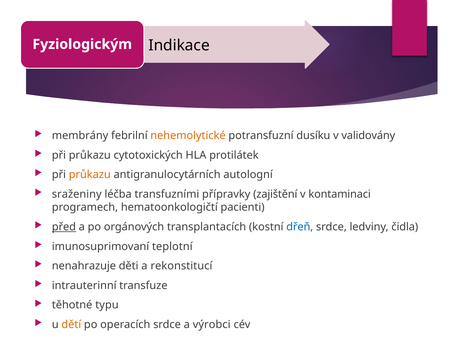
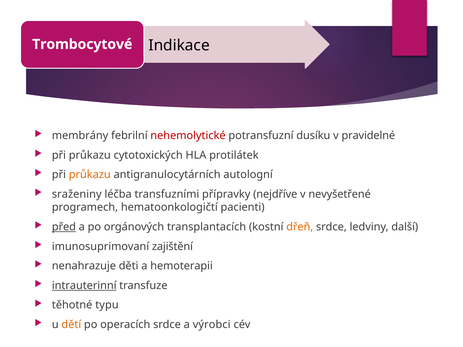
Fyziologickým: Fyziologickým -> Trombocytové
nehemolytické colour: orange -> red
validovány: validovány -> pravidelné
zajištění: zajištění -> nejdříve
kontaminaci: kontaminaci -> nevyšetřené
dřeň colour: blue -> orange
čidla: čidla -> další
teplotní: teplotní -> zajištění
rekonstitucí: rekonstitucí -> hemoterapii
intrauterinní underline: none -> present
